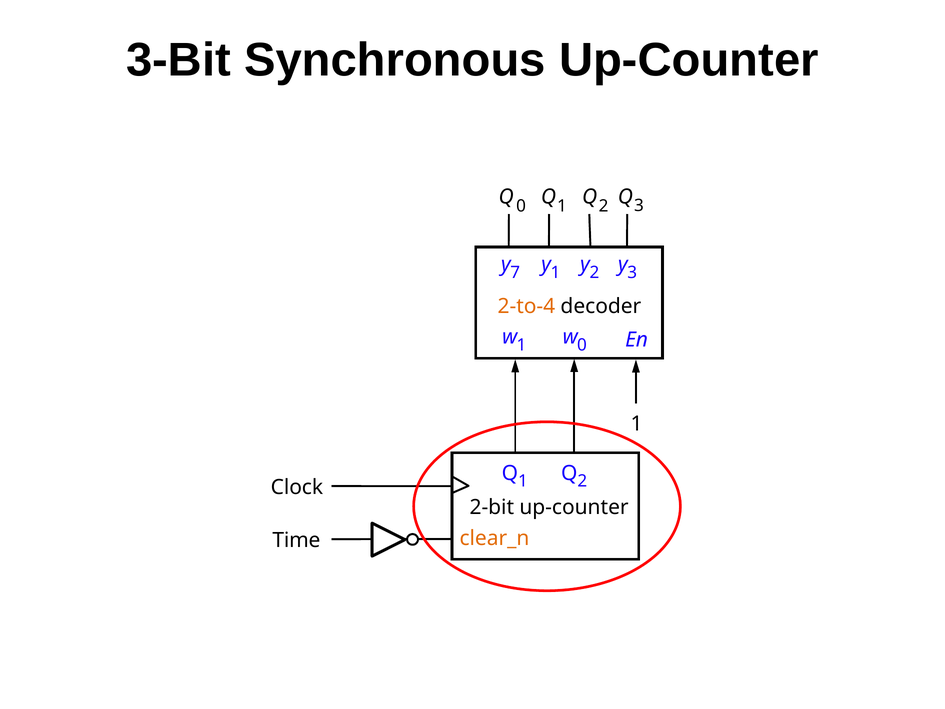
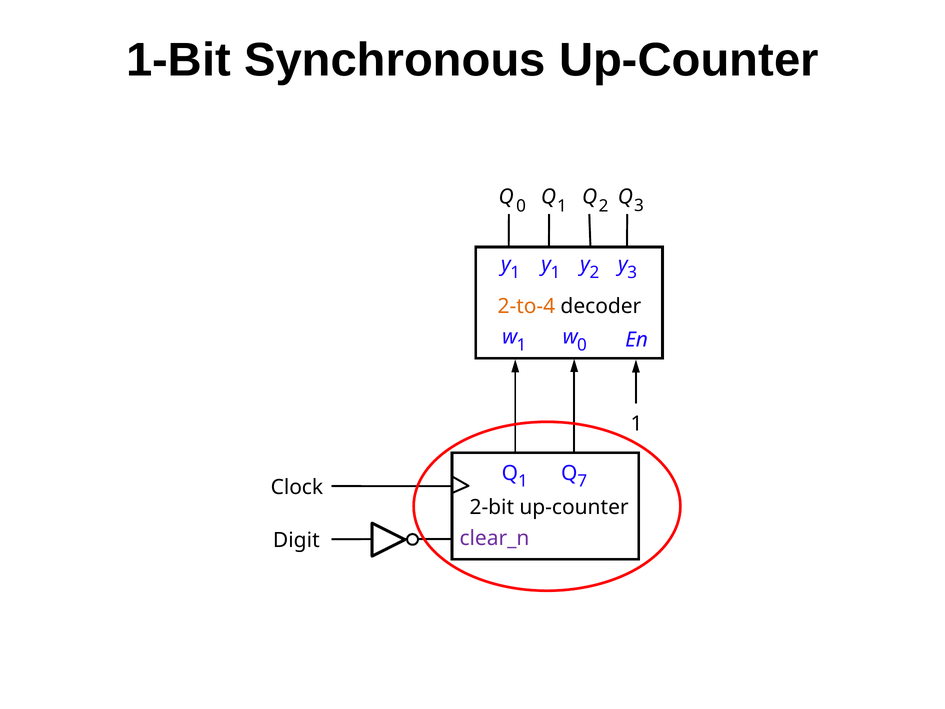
3-Bit: 3-Bit -> 1-Bit
7 at (515, 272): 7 -> 1
2 at (582, 481): 2 -> 7
clear_n colour: orange -> purple
Time: Time -> Digit
